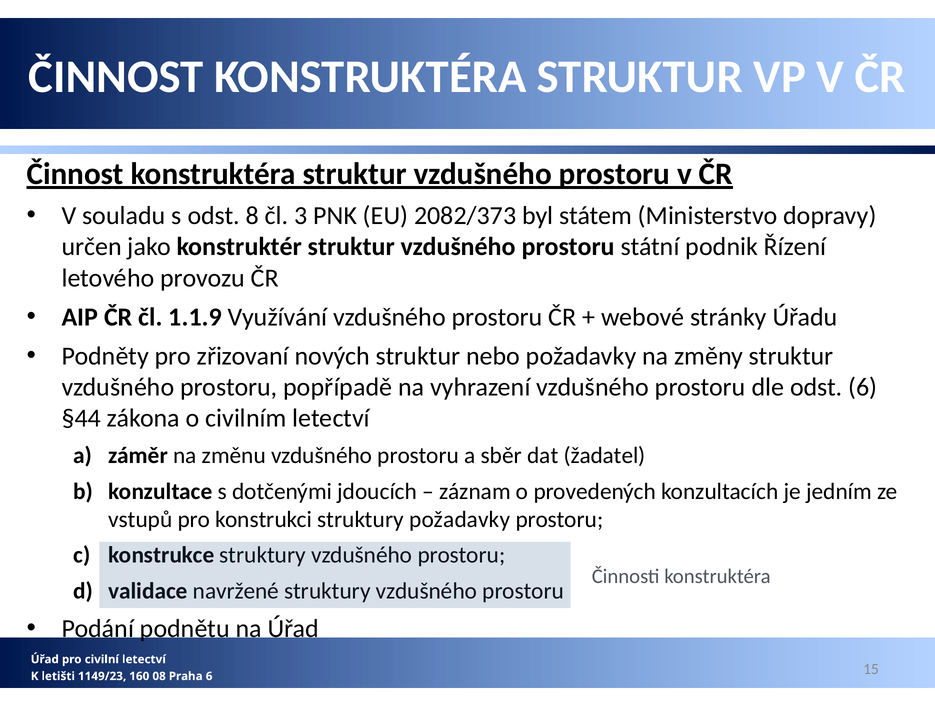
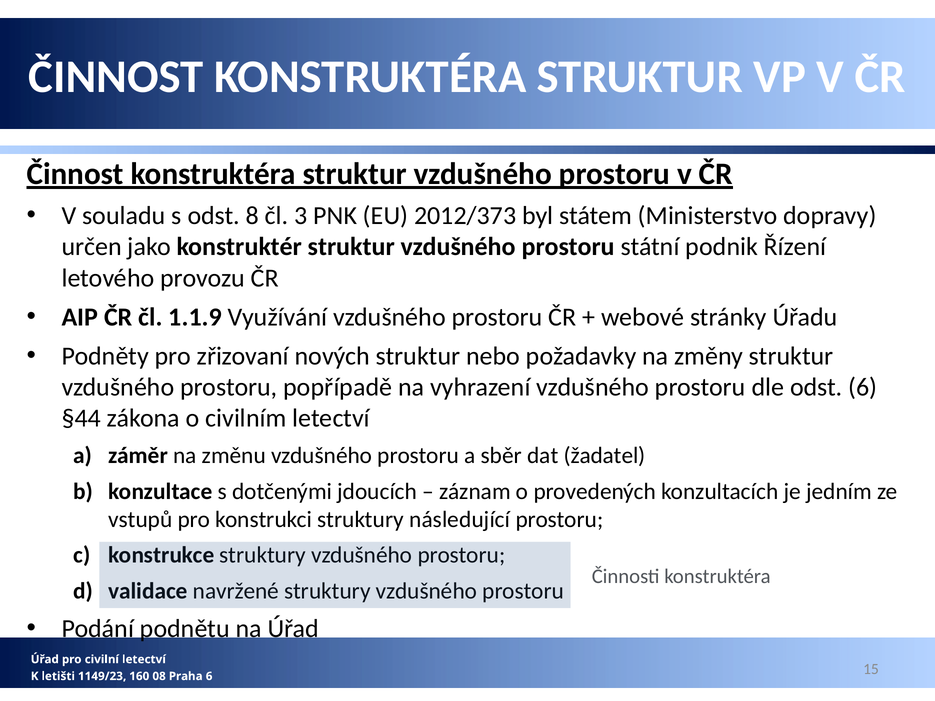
2082/373: 2082/373 -> 2012/373
struktury požadavky: požadavky -> následující
